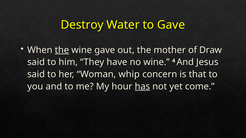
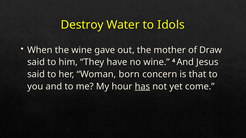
to Gave: Gave -> Idols
the at (62, 50) underline: present -> none
whip: whip -> born
